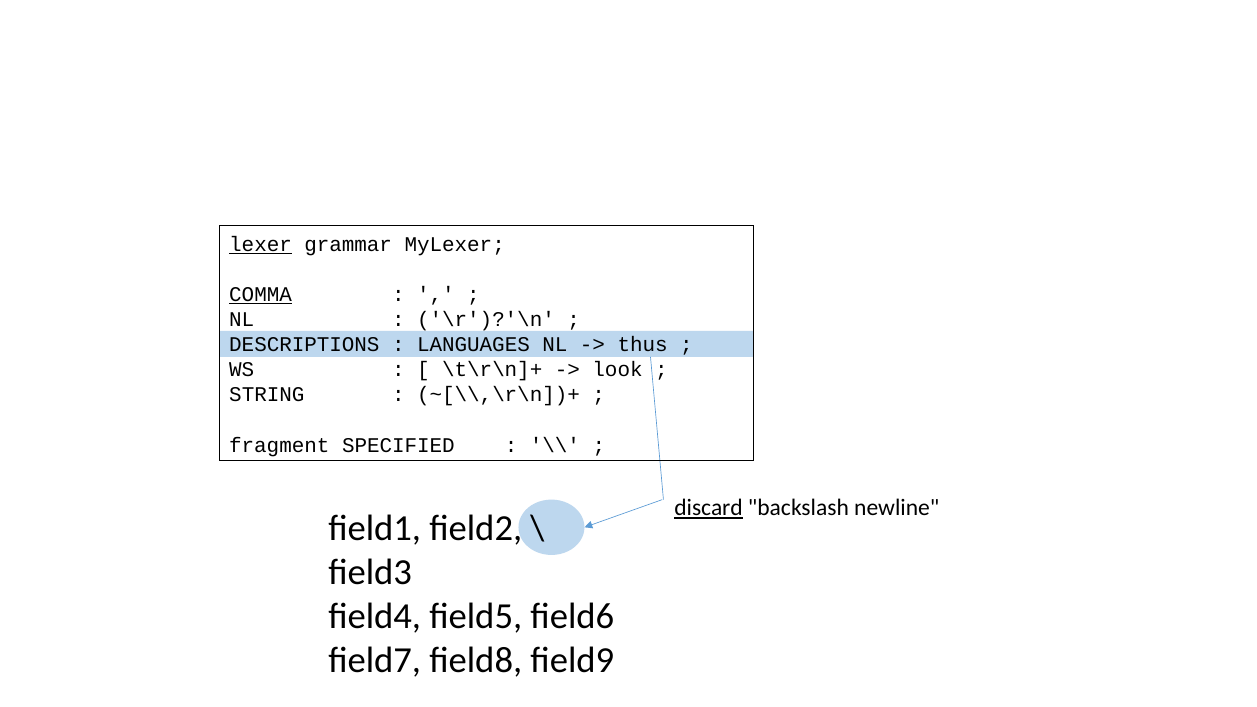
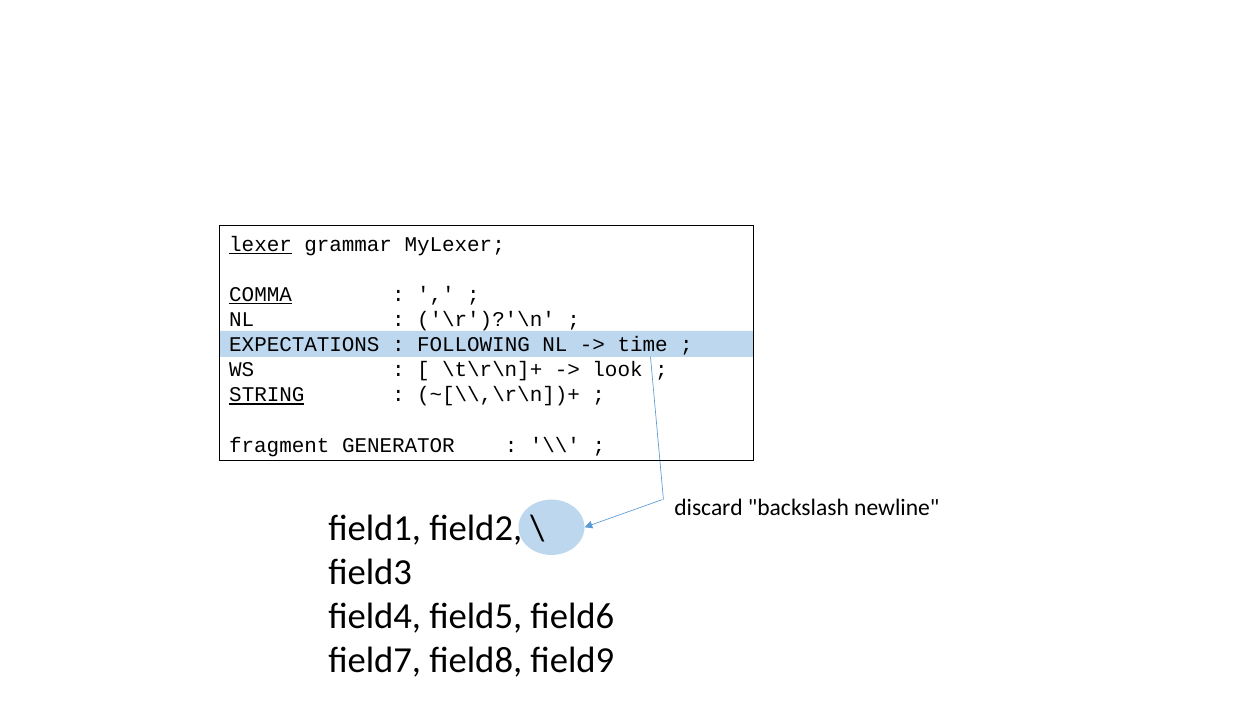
DESCRIPTIONS: DESCRIPTIONS -> EXPECTATIONS
LANGUAGES: LANGUAGES -> FOLLOWING
thus: thus -> time
STRING underline: none -> present
SPECIFIED: SPECIFIED -> GENERATOR
discard underline: present -> none
